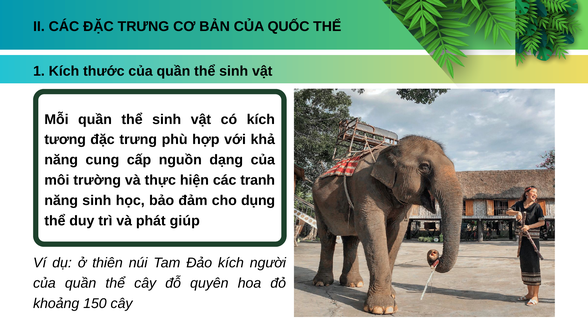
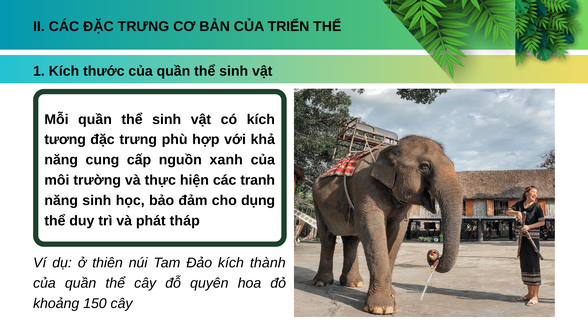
QUỐC: QUỐC -> TRIỂN
dạng: dạng -> xanh
giúp: giúp -> tháp
người: người -> thành
